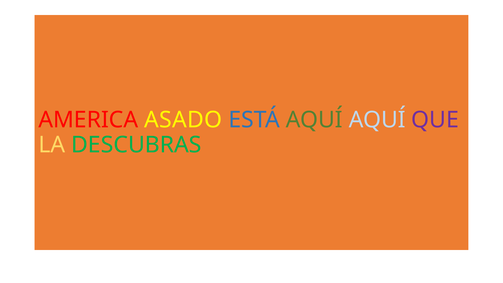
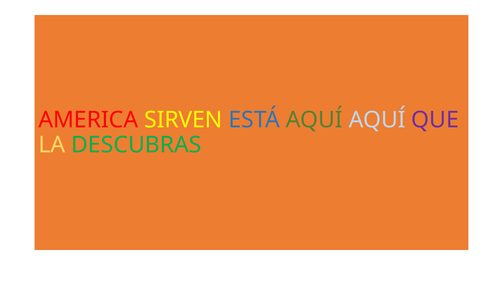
ASADO: ASADO -> SIRVEN
